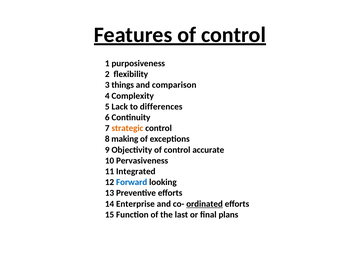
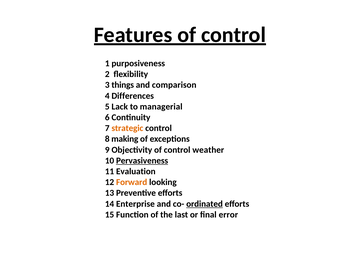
Complexity: Complexity -> Differences
differences: differences -> managerial
accurate: accurate -> weather
Pervasiveness underline: none -> present
Integrated: Integrated -> Evaluation
Forward colour: blue -> orange
plans: plans -> error
